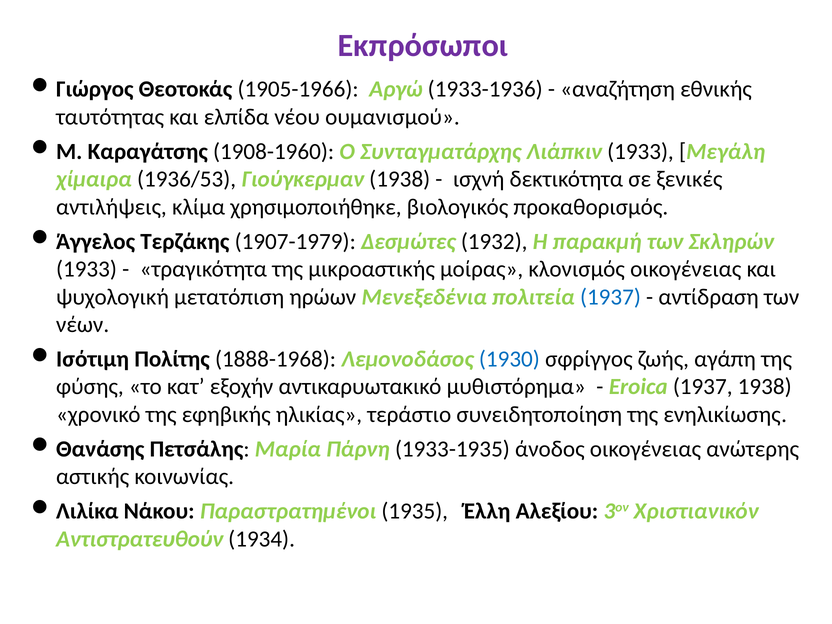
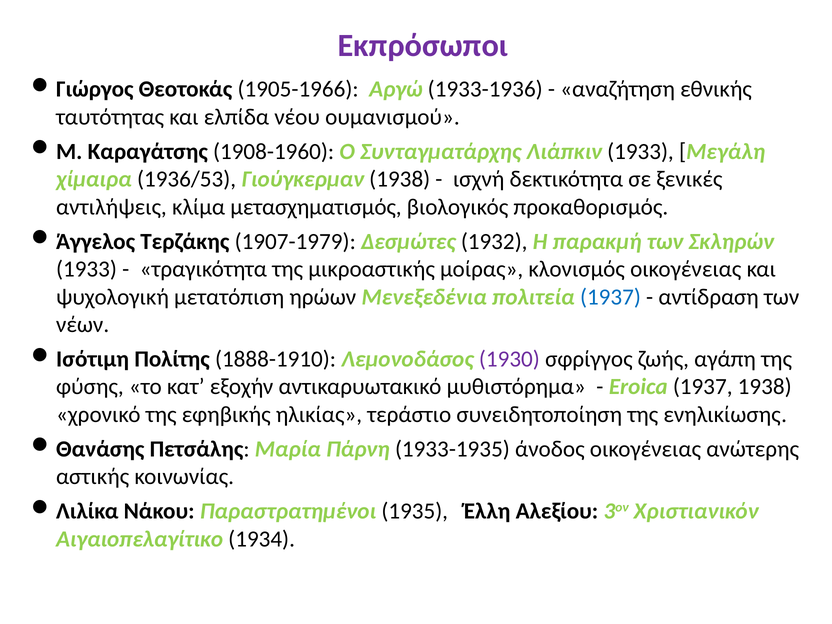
χρησιμοποιήθηκε: χρησιμοποιήθηκε -> μετασχηματισμός
1888-1968: 1888-1968 -> 1888-1910
1930 colour: blue -> purple
Αντιστρατευθούν: Αντιστρατευθούν -> Αιγαιοπελαγίτικο
